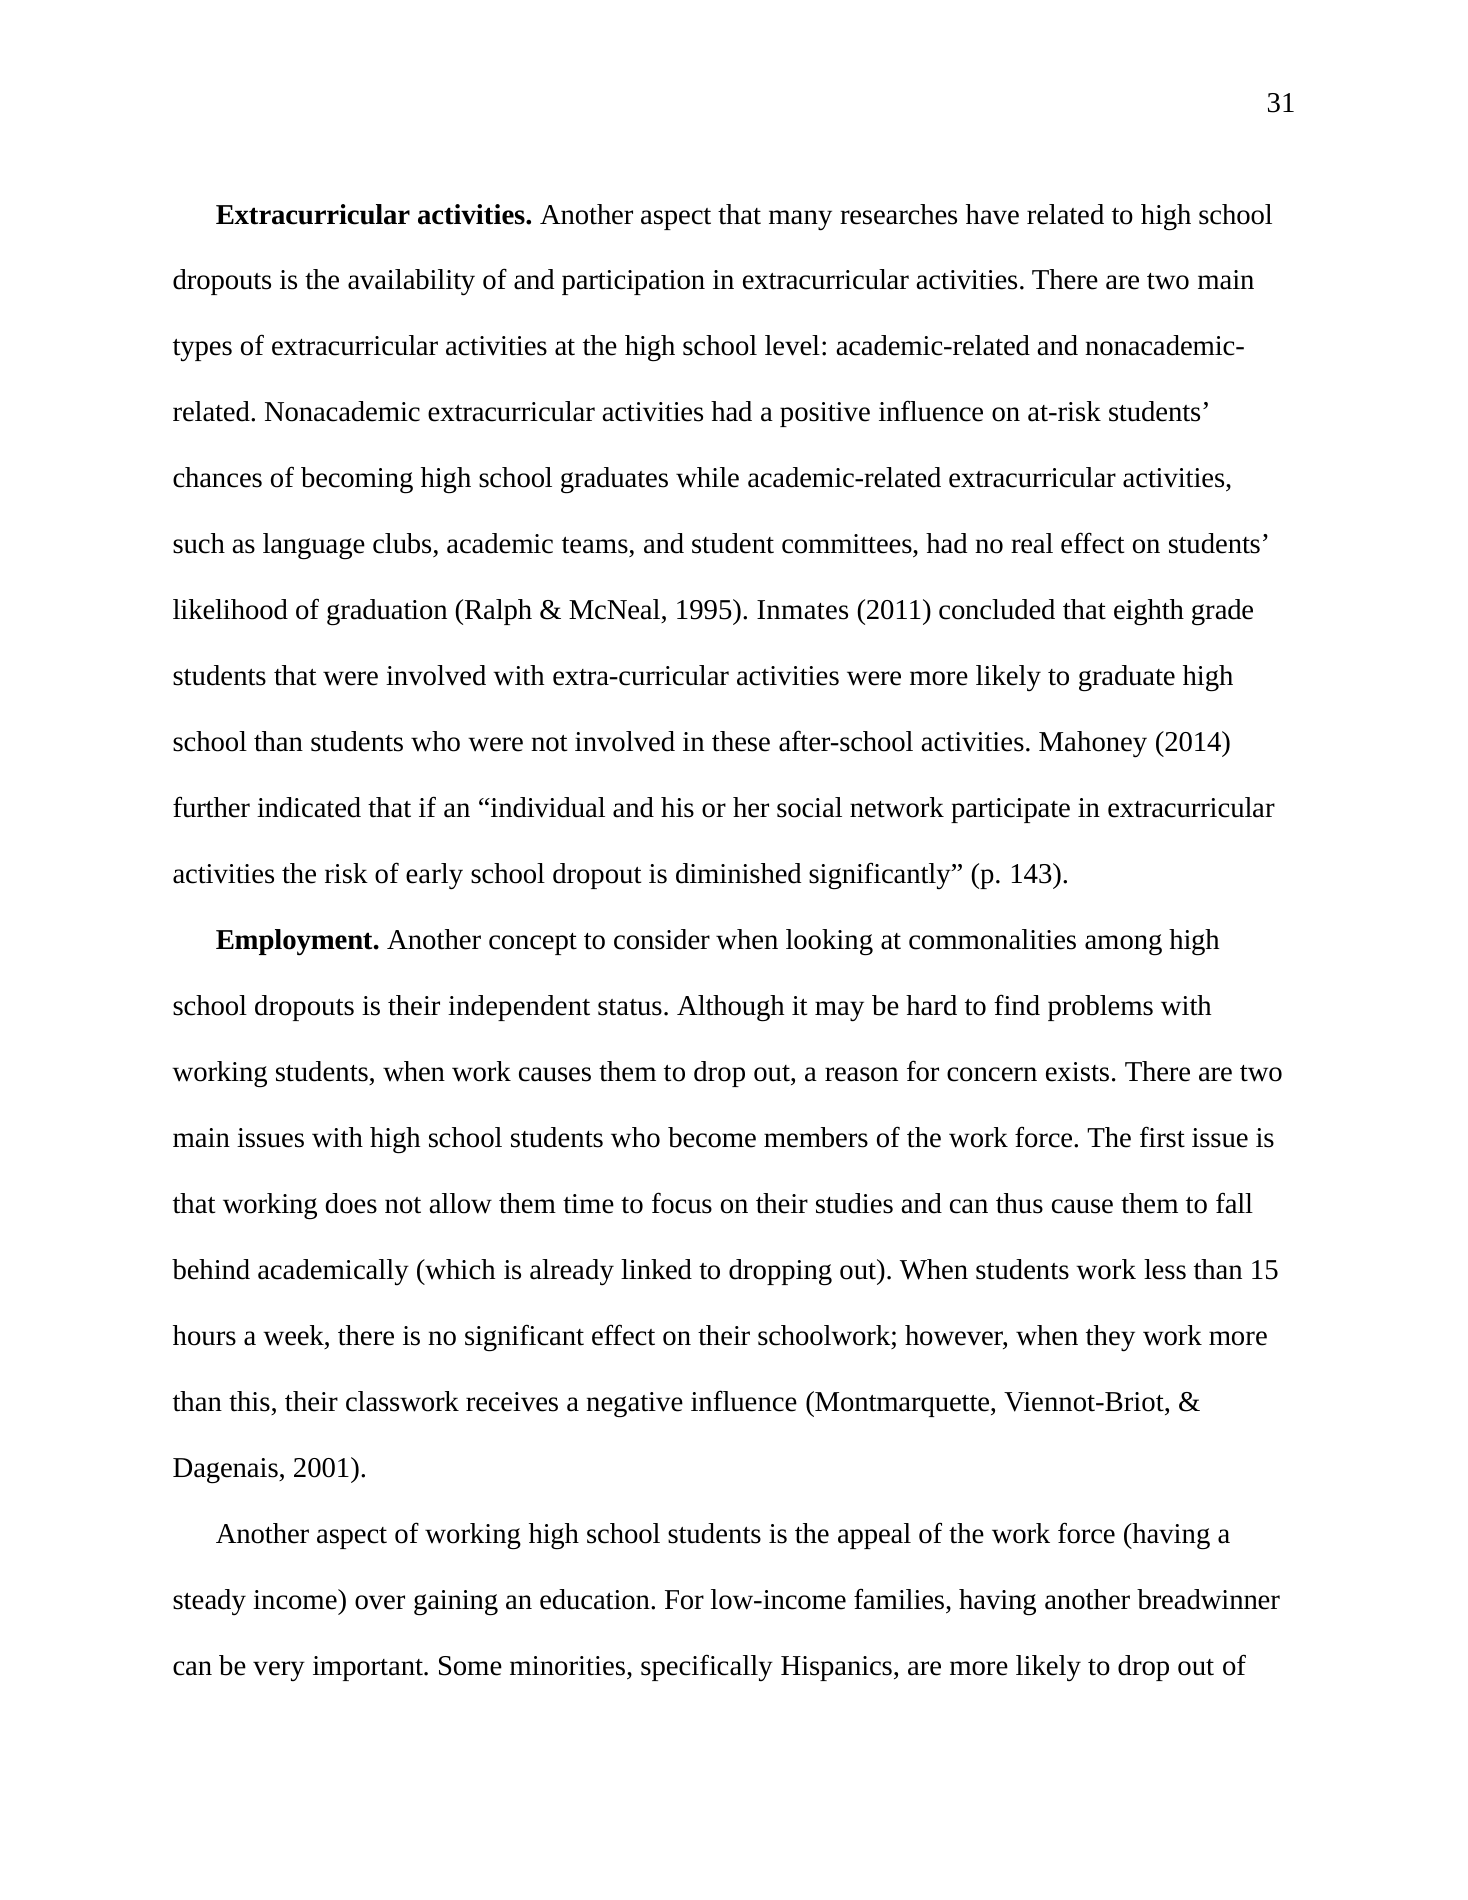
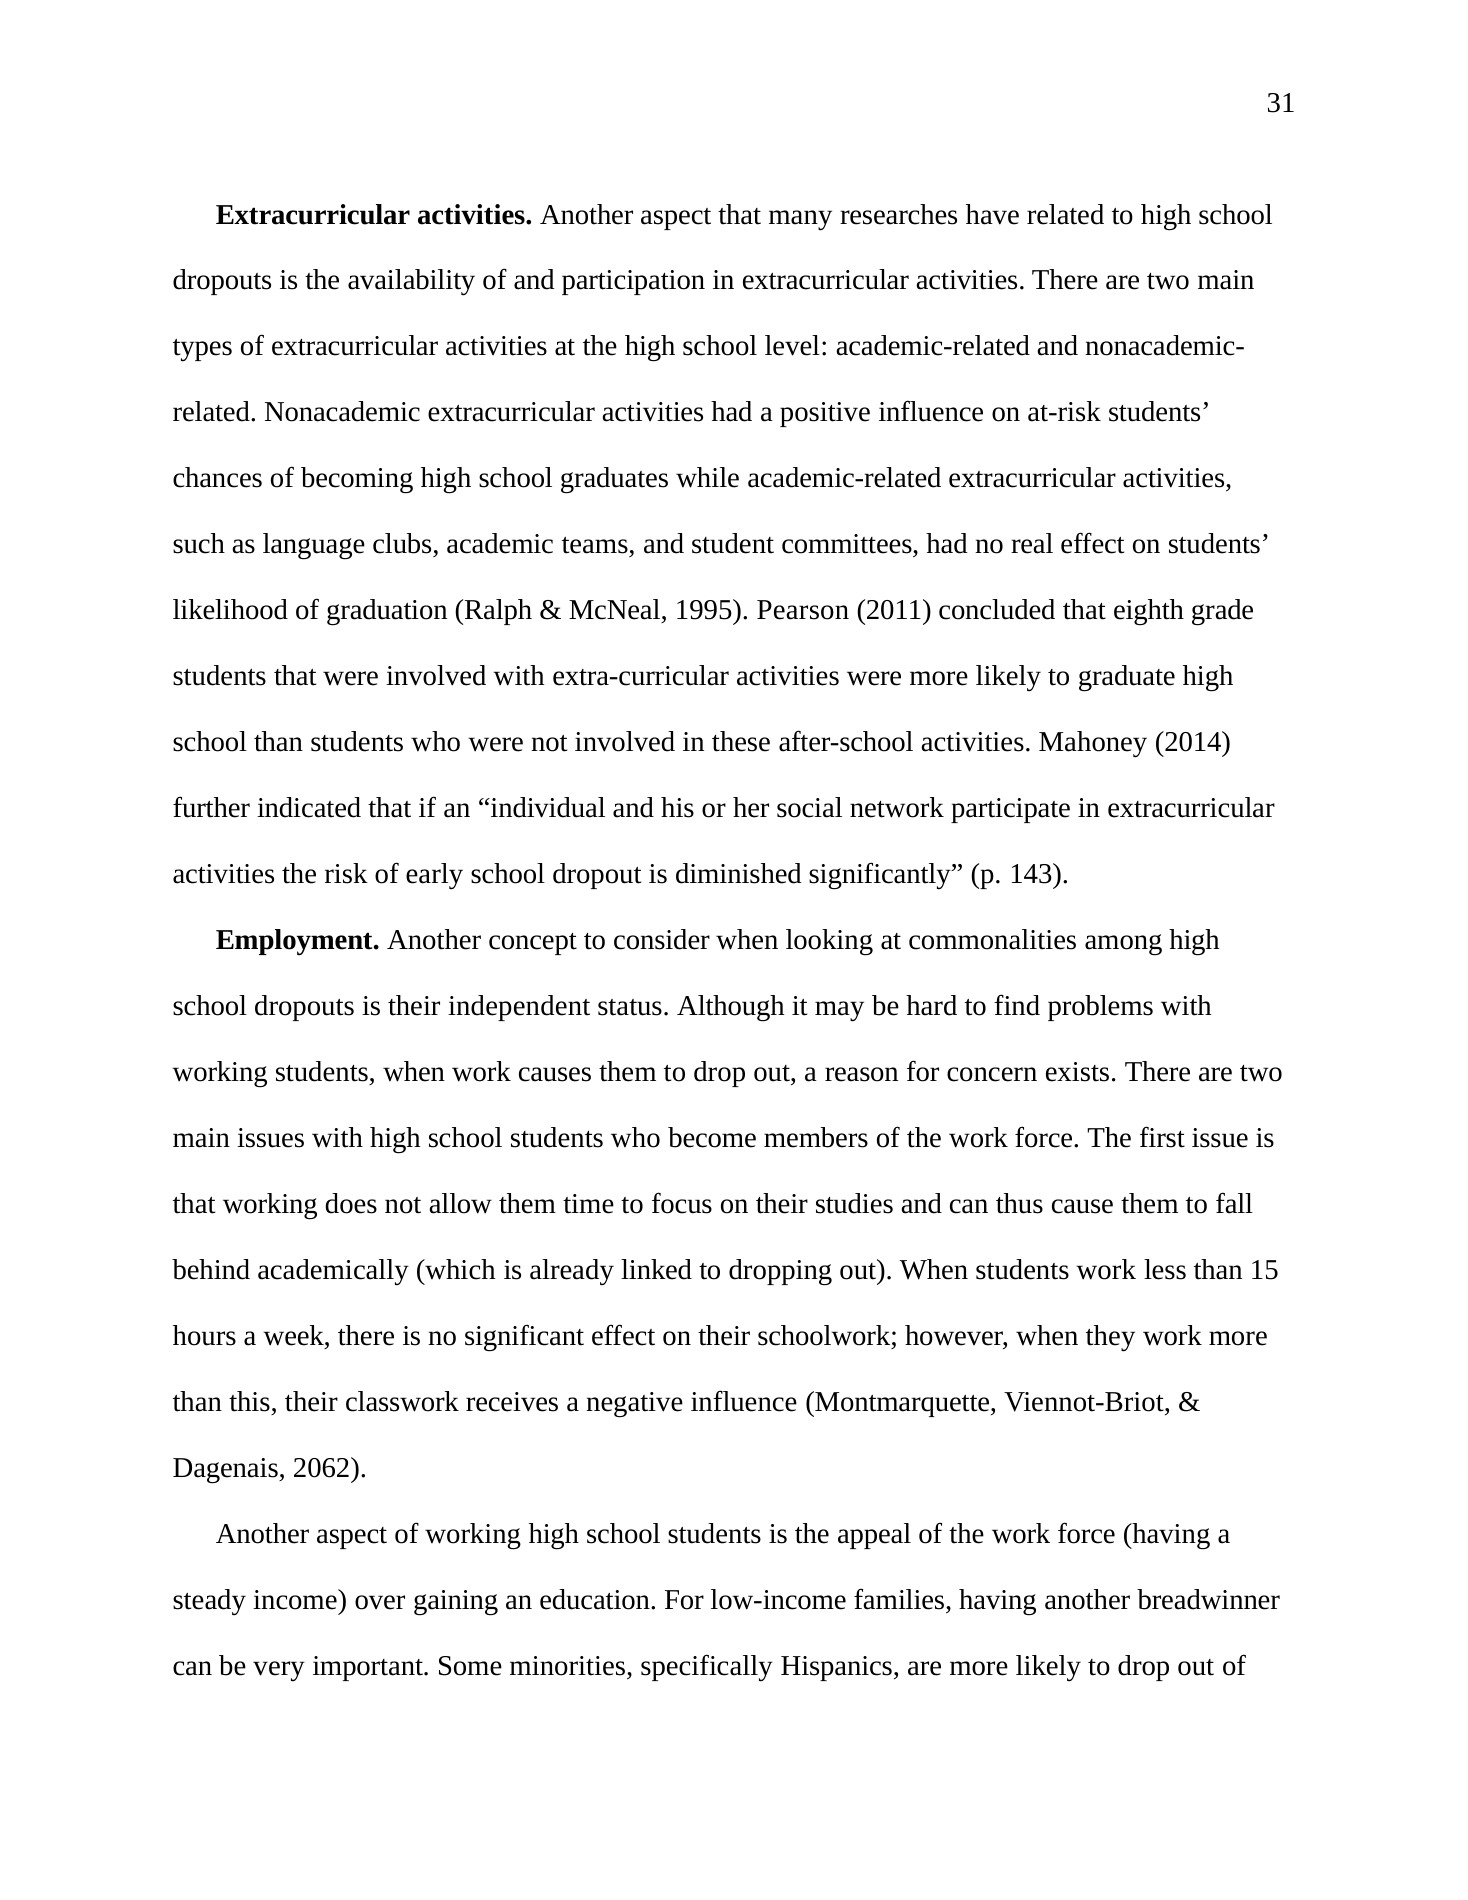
Inmates: Inmates -> Pearson
2001: 2001 -> 2062
